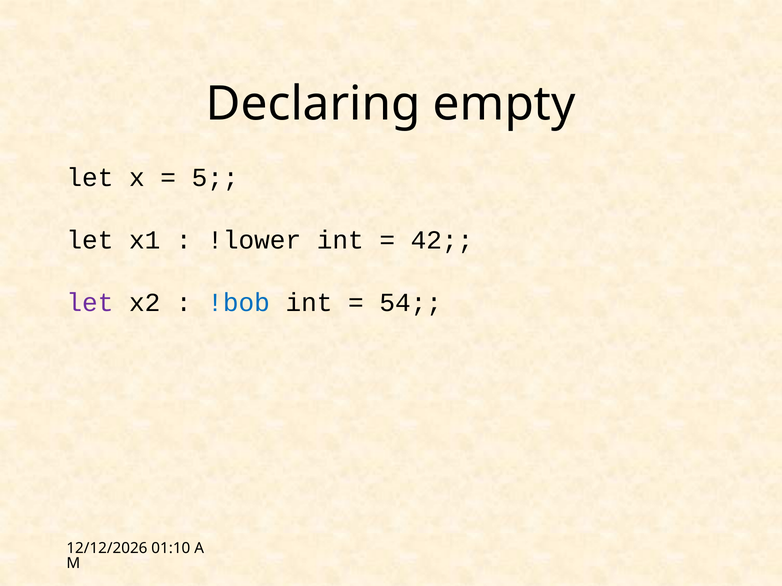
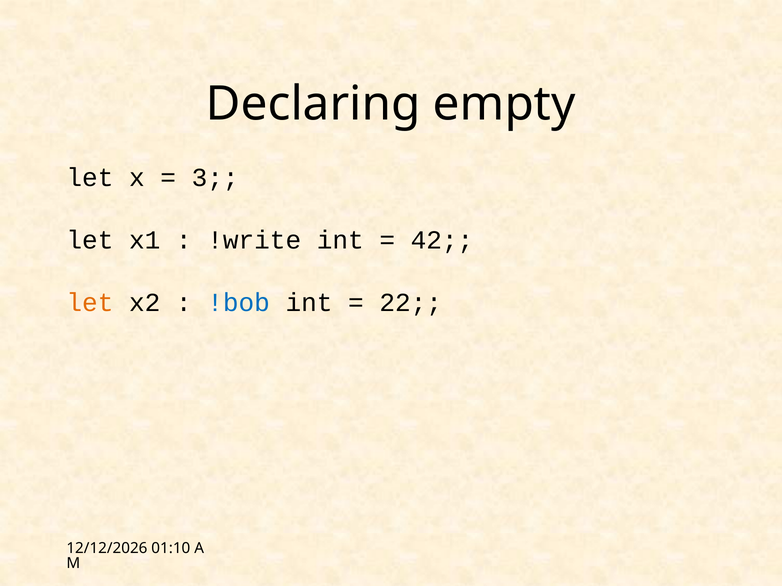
5: 5 -> 3
!lower: !lower -> !write
let at (90, 303) colour: purple -> orange
54: 54 -> 22
